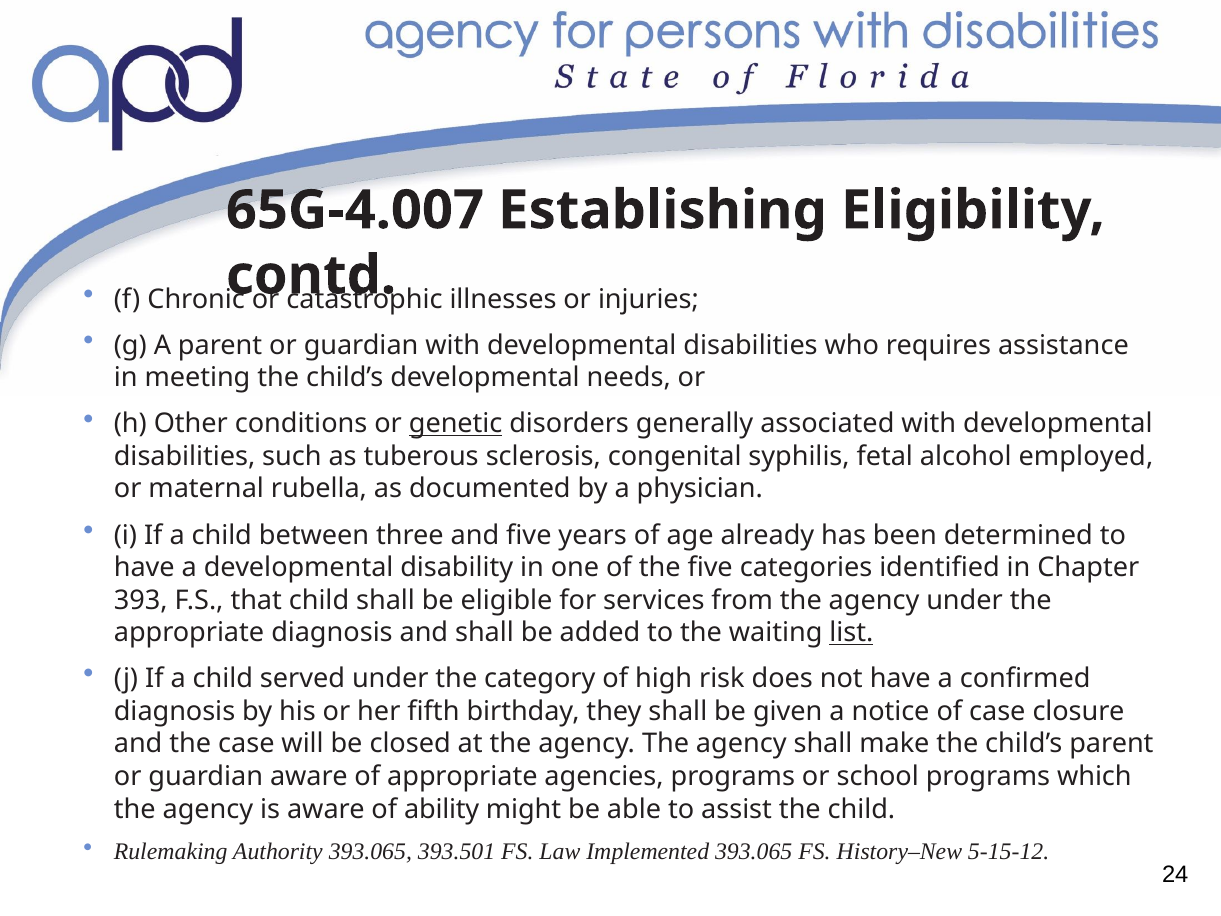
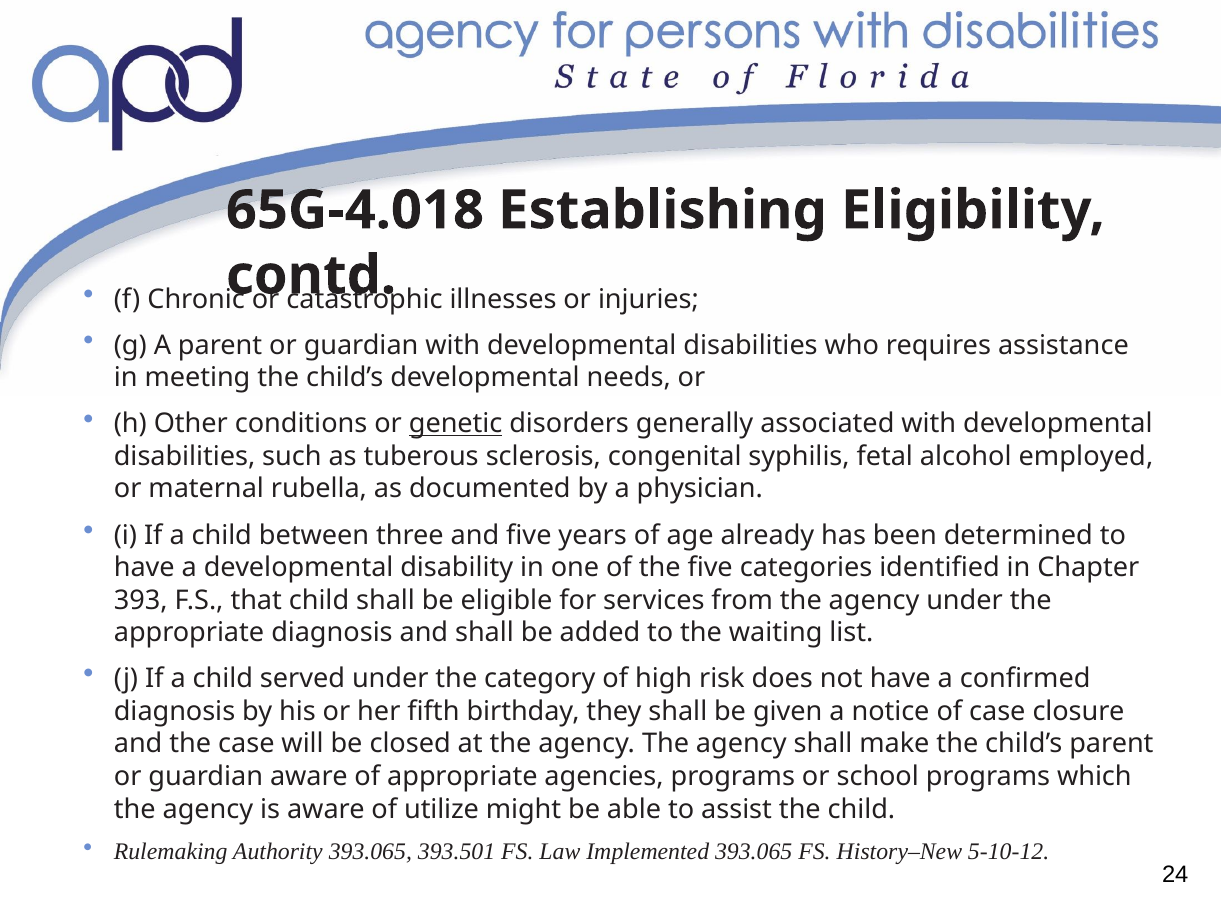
65G-4.007: 65G-4.007 -> 65G-4.018
list underline: present -> none
ability: ability -> utilize
5-15-12: 5-15-12 -> 5-10-12
